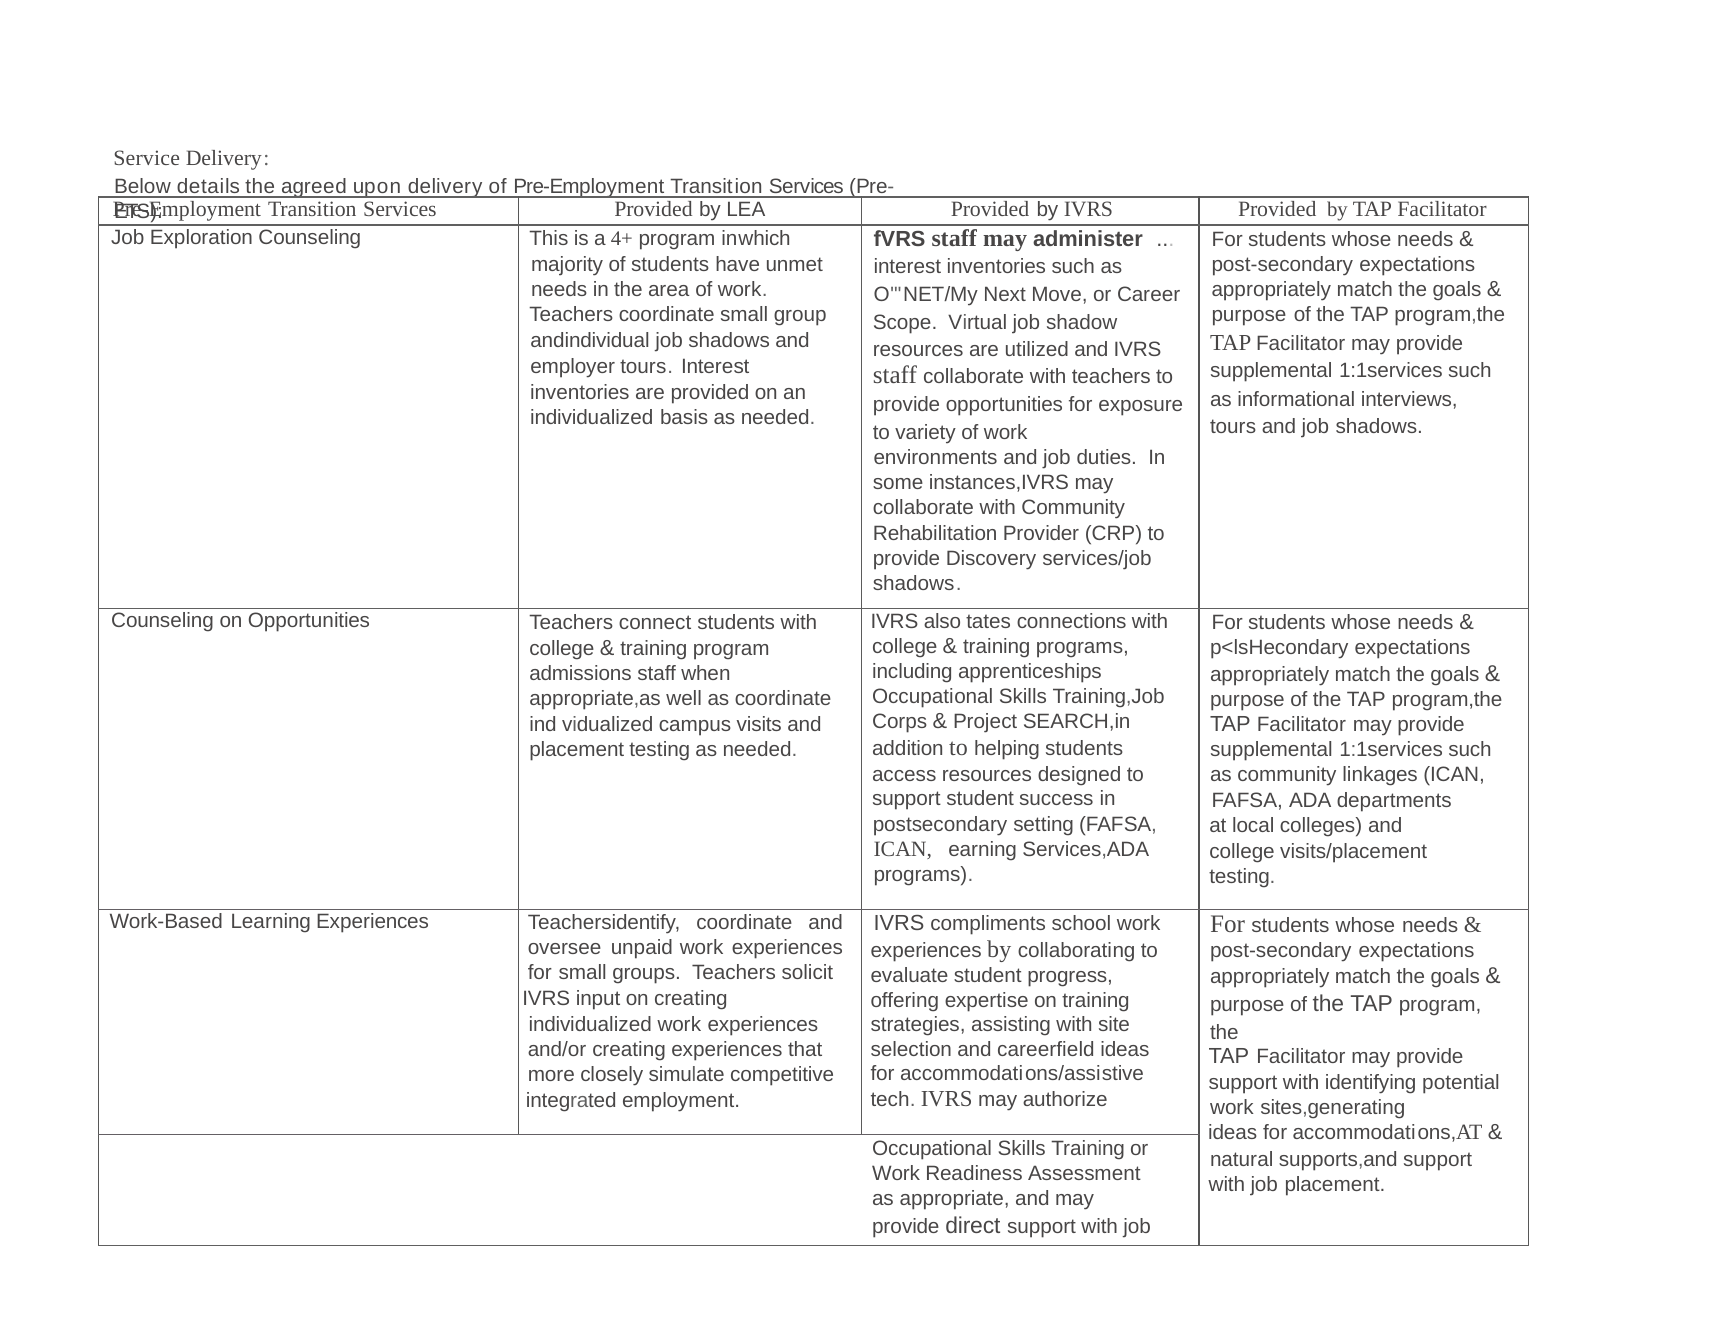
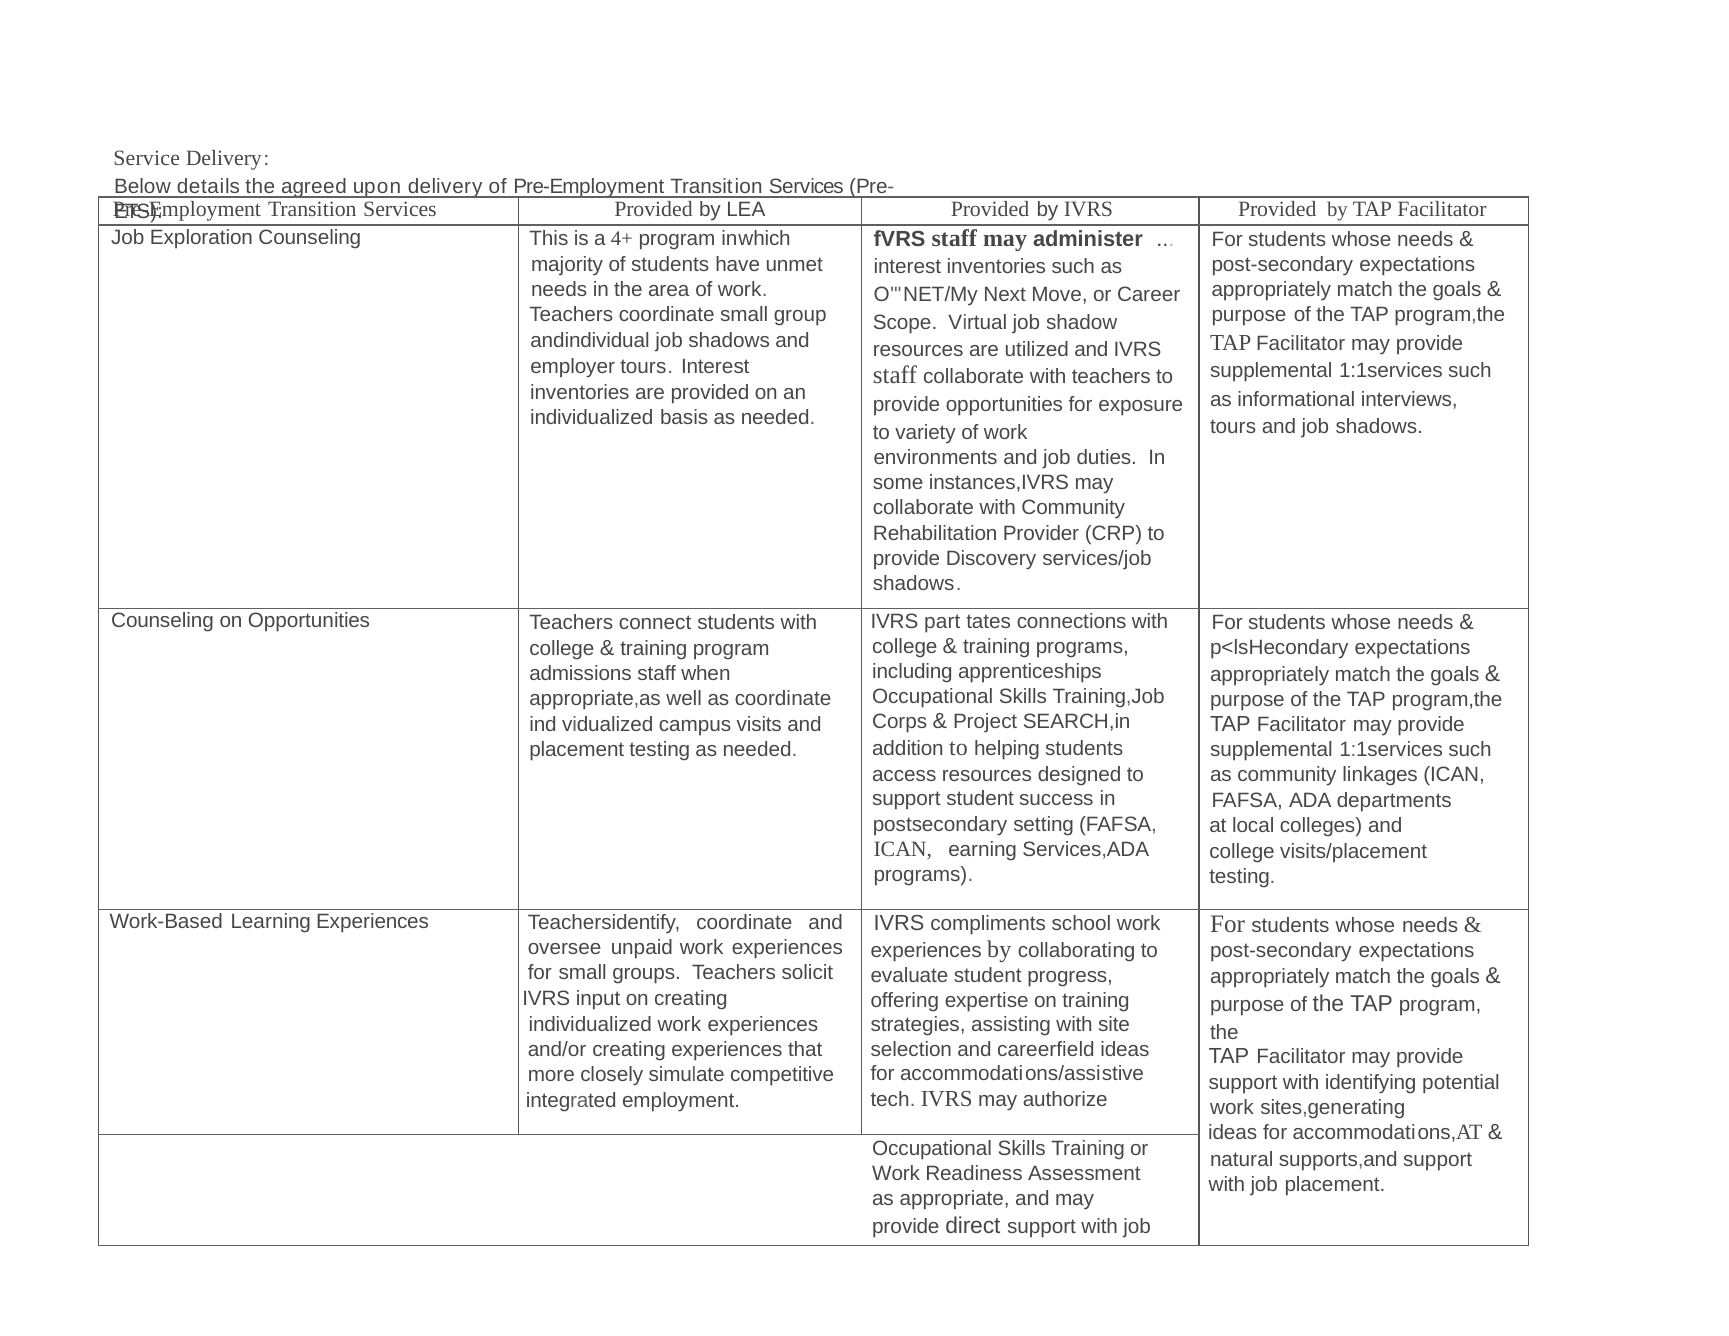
also: also -> part
